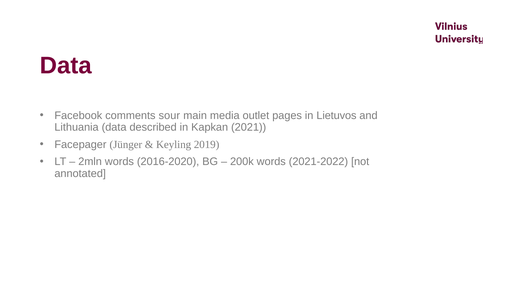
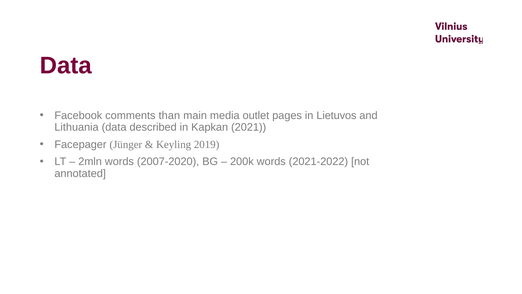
sour: sour -> than
2016-2020: 2016-2020 -> 2007-2020
